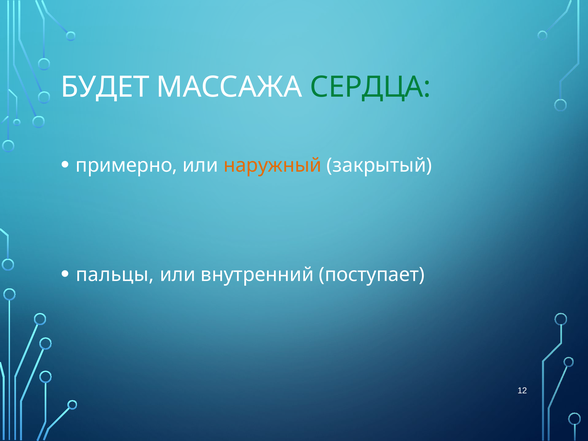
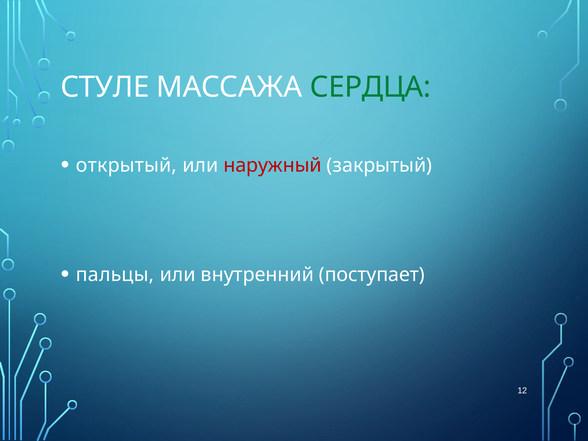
БУДЕТ: БУДЕТ -> СТУЛЕ
примерно: примерно -> открытый
наружный colour: orange -> red
